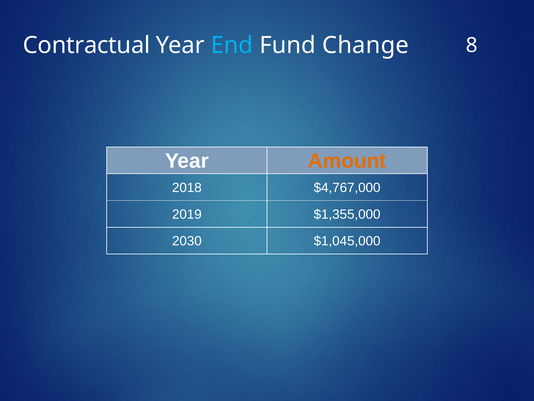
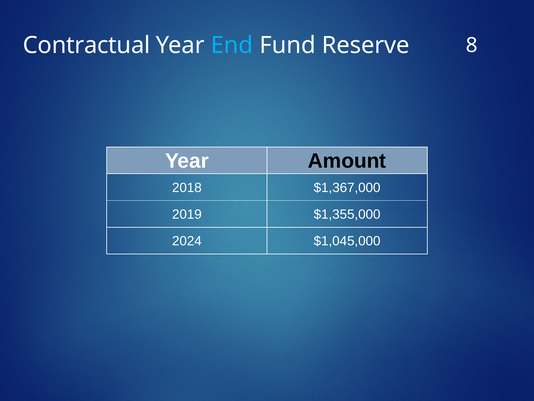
Change: Change -> Reserve
Amount colour: orange -> black
$4,767,000: $4,767,000 -> $1,367,000
2030: 2030 -> 2024
